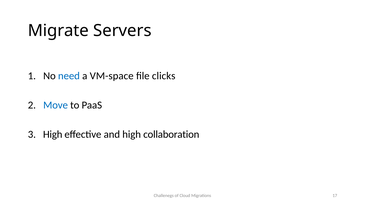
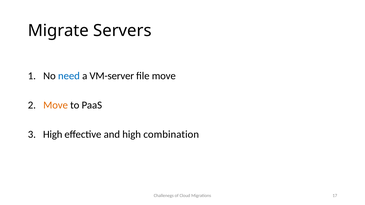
VM-space: VM-space -> VM-server
file clicks: clicks -> move
Move at (56, 105) colour: blue -> orange
collaboration: collaboration -> combination
